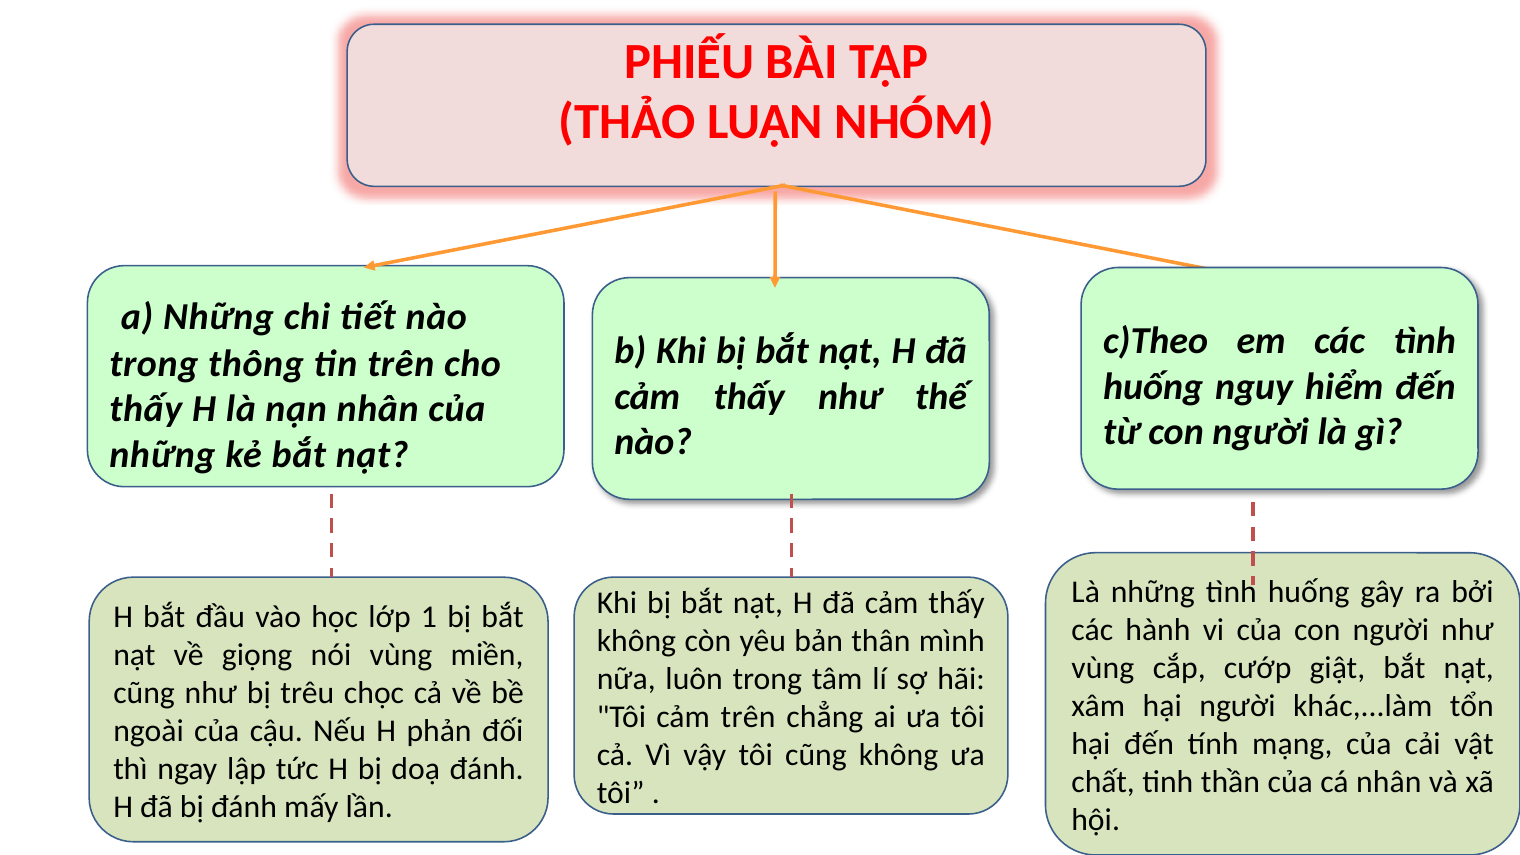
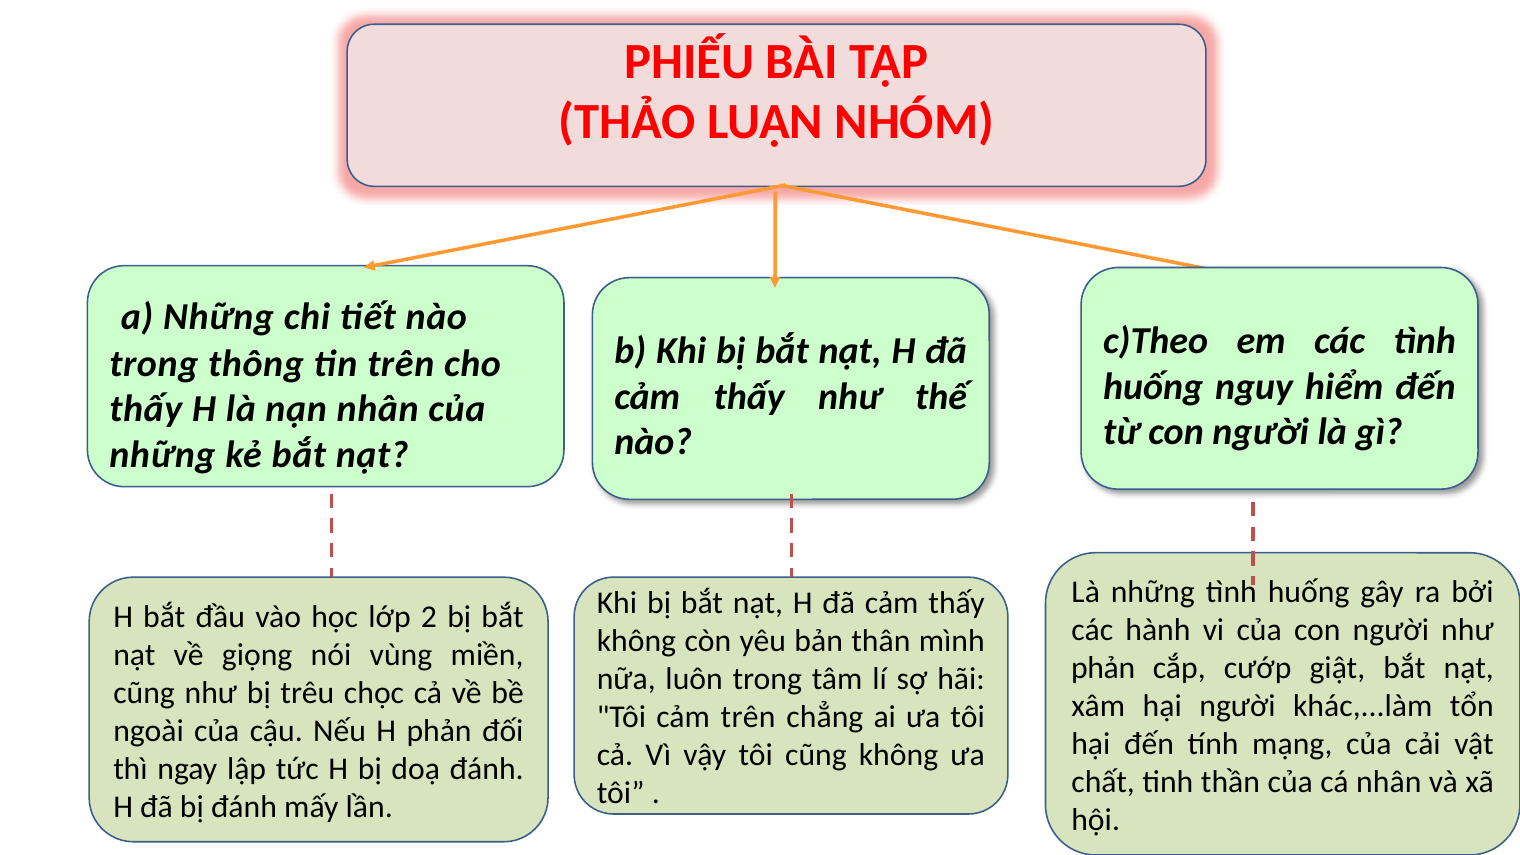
1: 1 -> 2
vùng at (1103, 668): vùng -> phản
